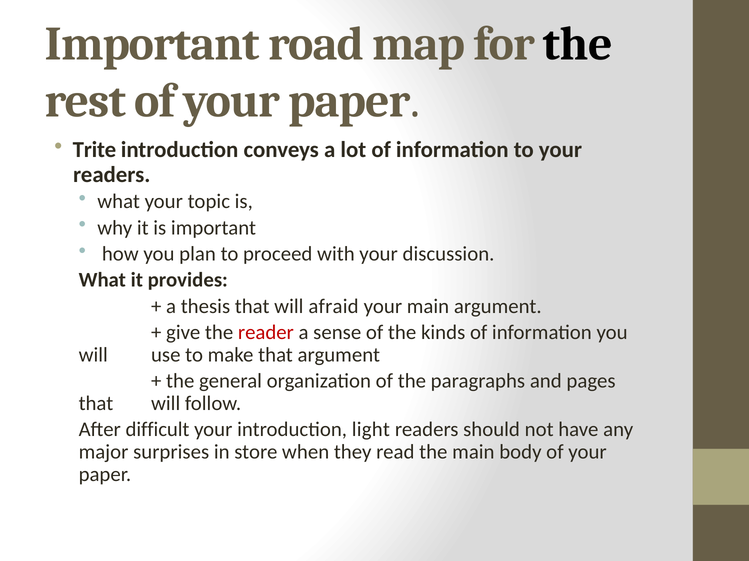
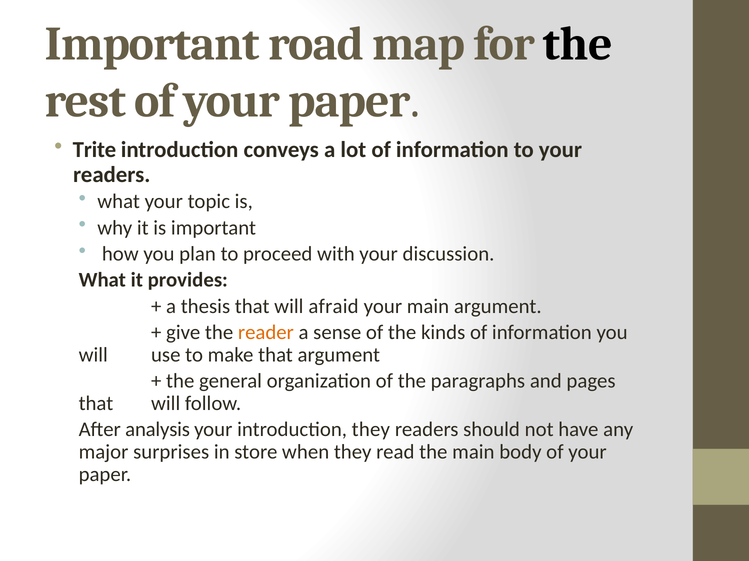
reader colour: red -> orange
difficult: difficult -> analysis
introduction light: light -> they
